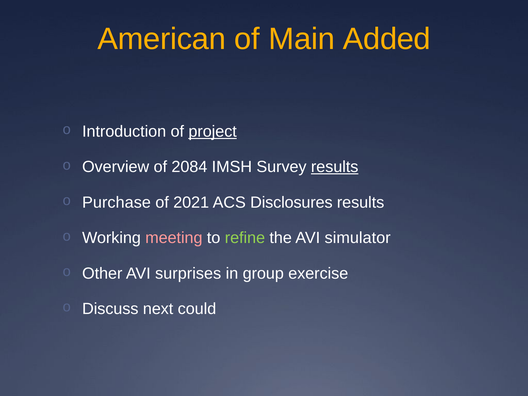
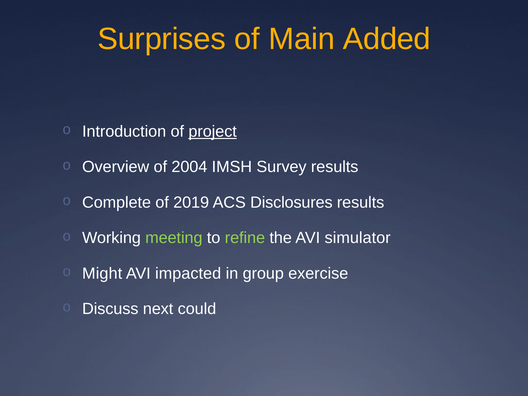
American: American -> Surprises
2084: 2084 -> 2004
results at (335, 167) underline: present -> none
Purchase: Purchase -> Complete
2021: 2021 -> 2019
meeting colour: pink -> light green
Other: Other -> Might
surprises: surprises -> impacted
